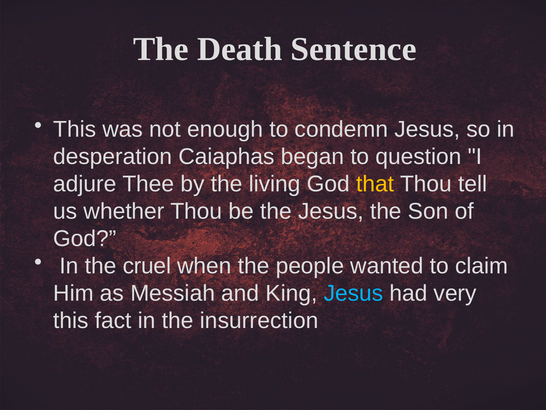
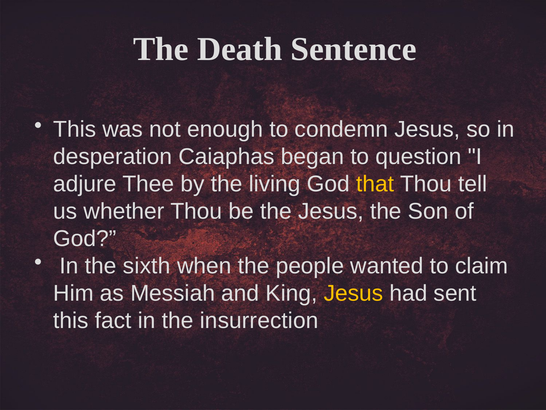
cruel: cruel -> sixth
Jesus at (353, 293) colour: light blue -> yellow
very: very -> sent
